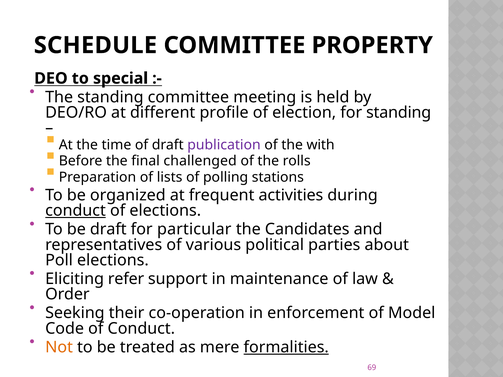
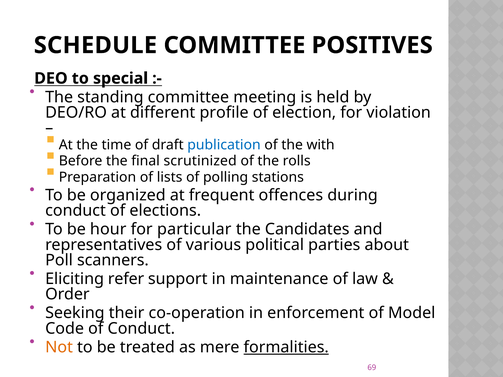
PROPERTY: PROPERTY -> POSITIVES
for standing: standing -> violation
publication colour: purple -> blue
challenged: challenged -> scrutinized
activities: activities -> offences
conduct at (76, 211) underline: present -> none
be draft: draft -> hour
Poll elections: elections -> scanners
